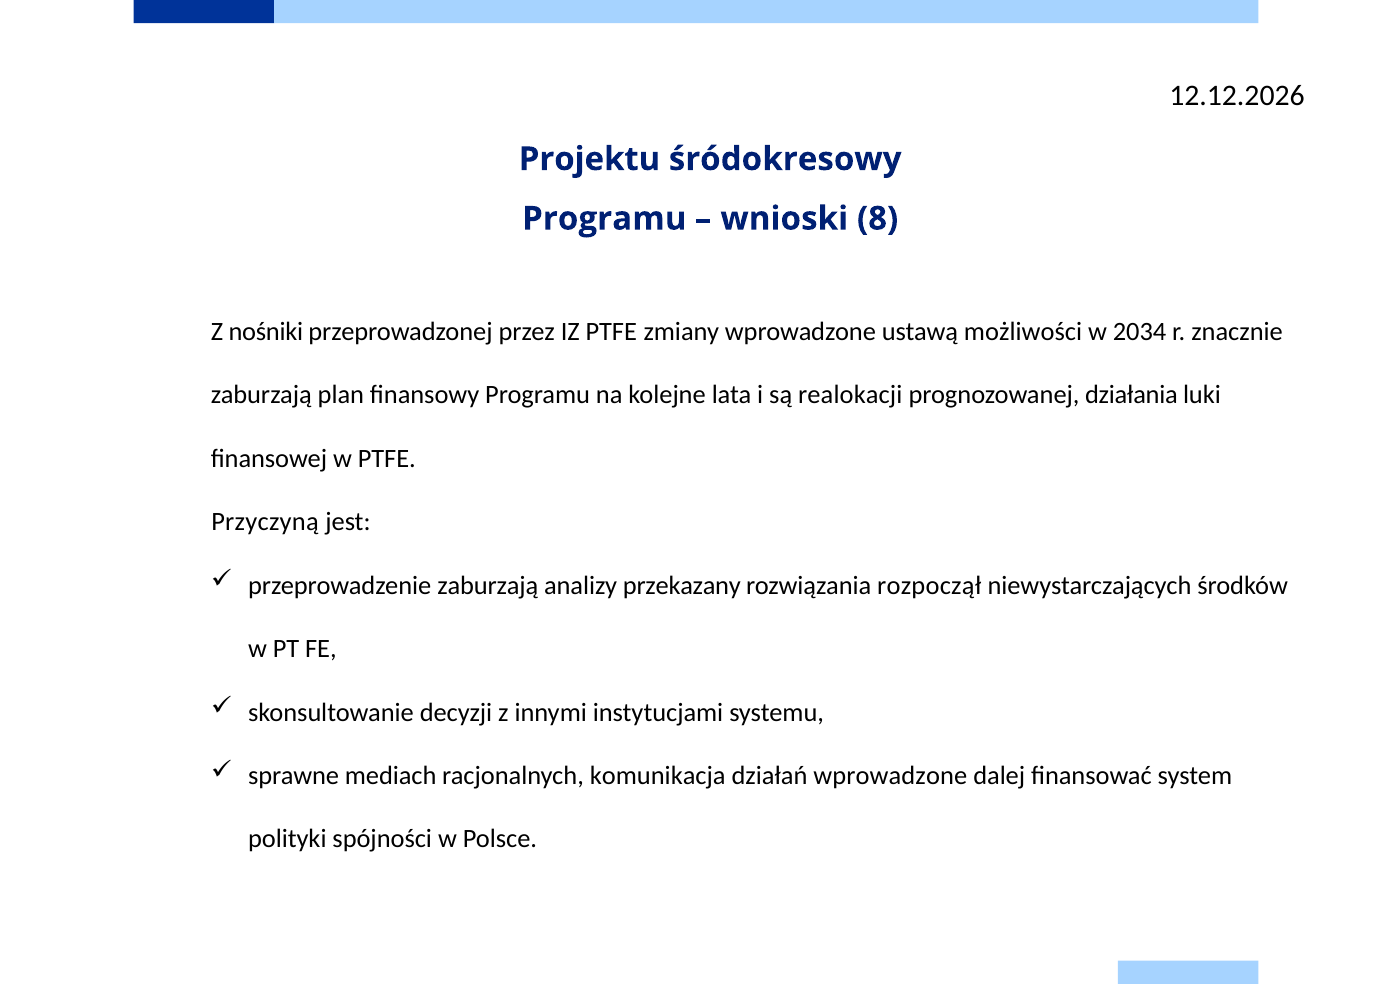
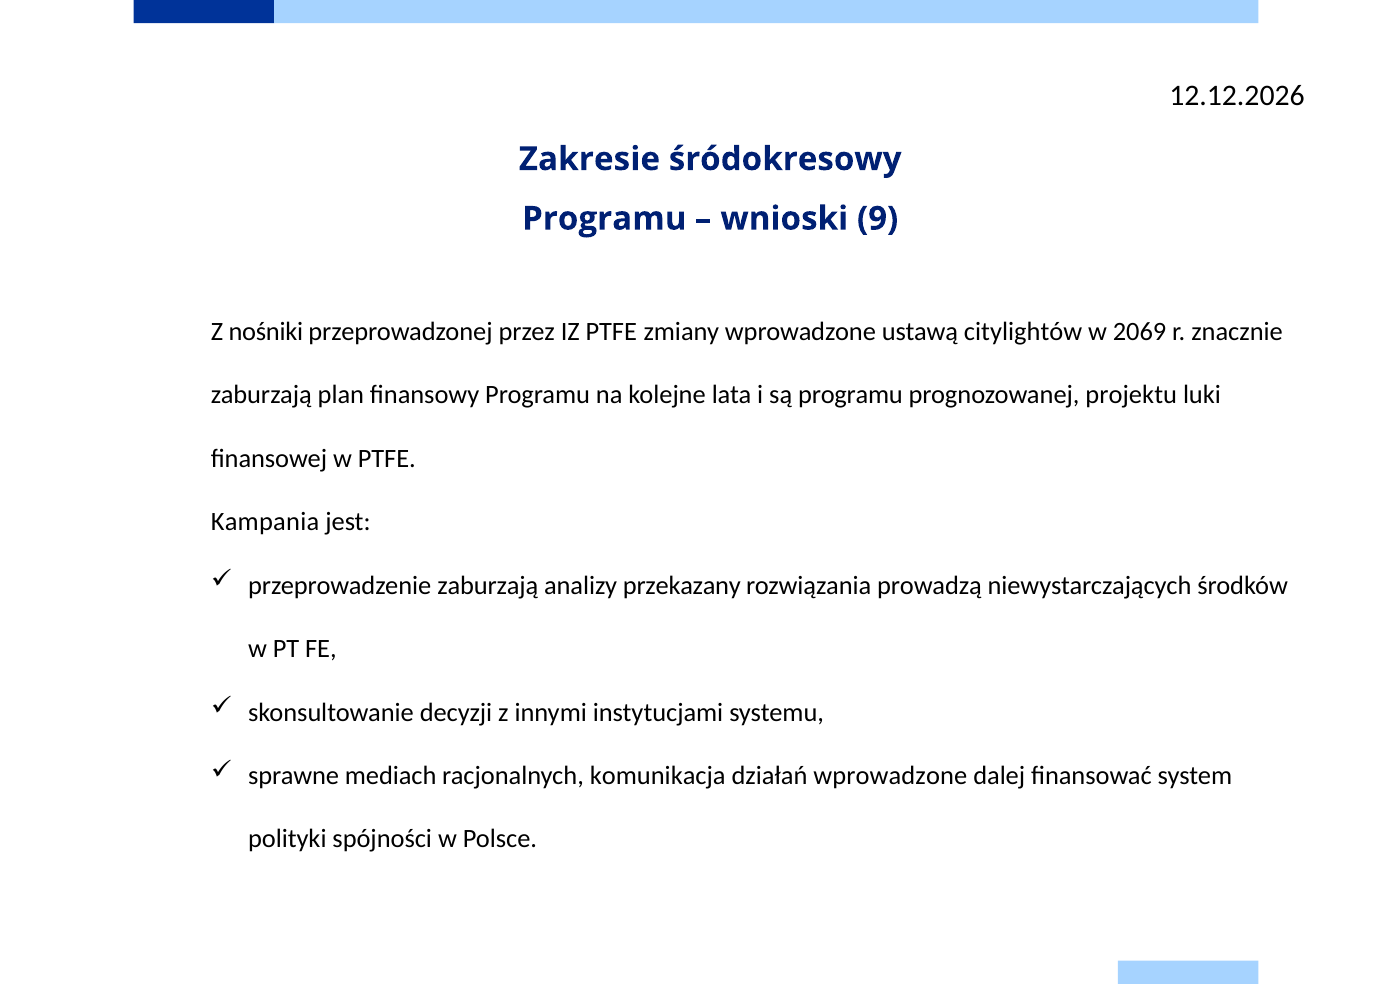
Projektu: Projektu -> Zakresie
8: 8 -> 9
możliwości: możliwości -> citylightów
2034: 2034 -> 2069
są realokacji: realokacji -> programu
działania: działania -> projektu
Przyczyną: Przyczyną -> Kampania
rozpoczął: rozpoczął -> prowadzą
